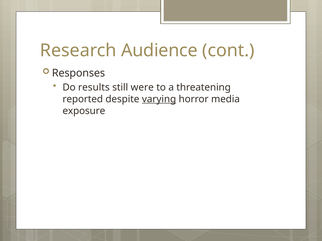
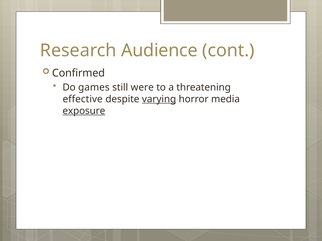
Responses: Responses -> Confirmed
results: results -> games
reported: reported -> effective
exposure underline: none -> present
